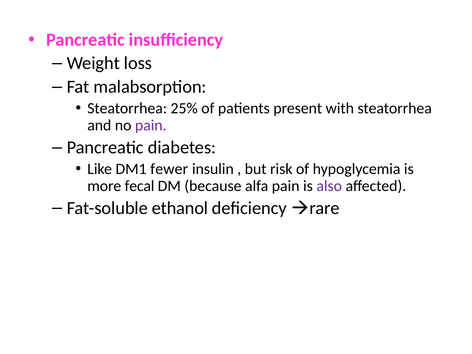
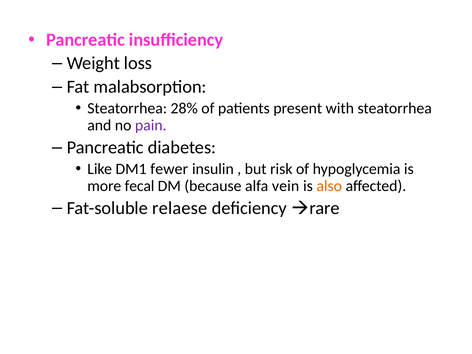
25%: 25% -> 28%
alfa pain: pain -> vein
also colour: purple -> orange
ethanol: ethanol -> relaese
